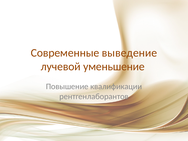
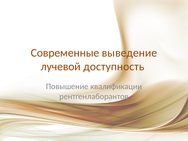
уменьшение: уменьшение -> доступность
